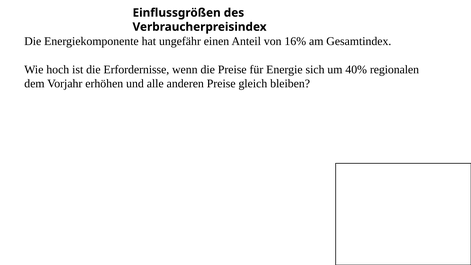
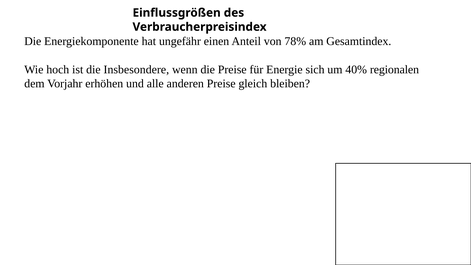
16%: 16% -> 78%
Erfordernisse: Erfordernisse -> Insbesondere
